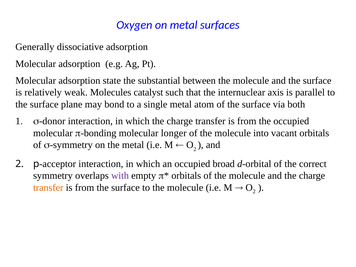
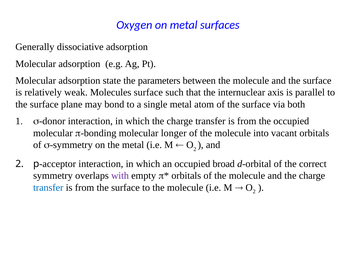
substantial: substantial -> parameters
Molecules catalyst: catalyst -> surface
transfer at (48, 188) colour: orange -> blue
